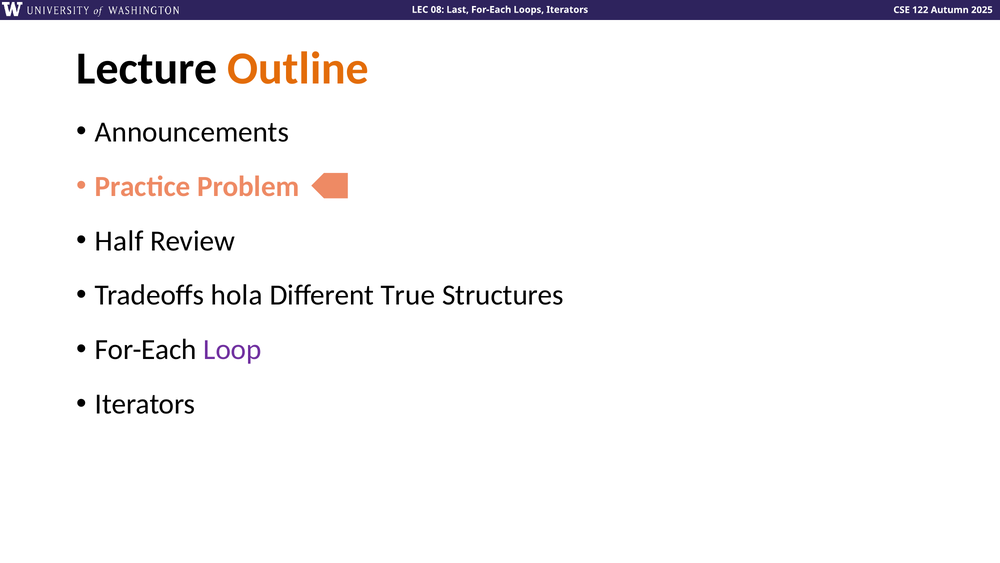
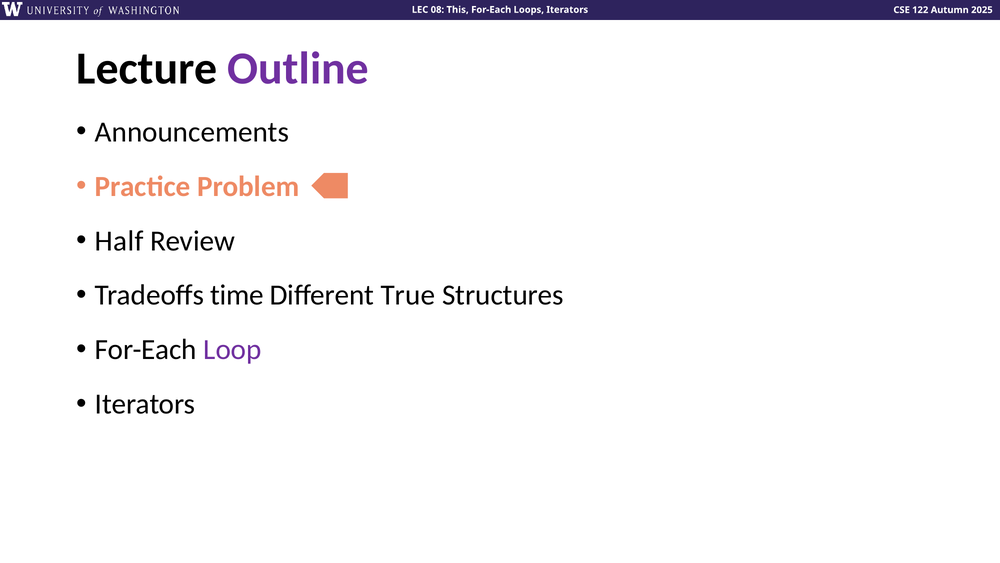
Last: Last -> This
Outline colour: orange -> purple
hola: hola -> time
